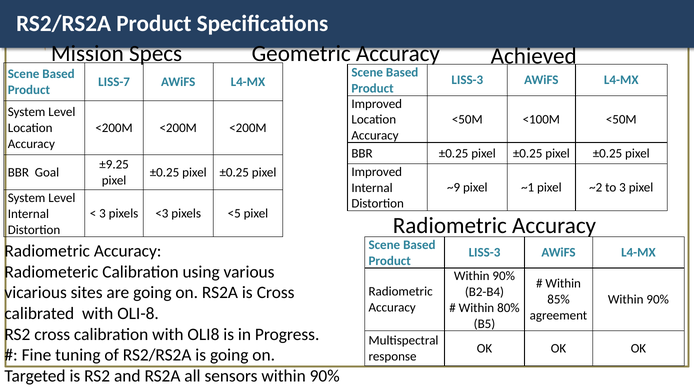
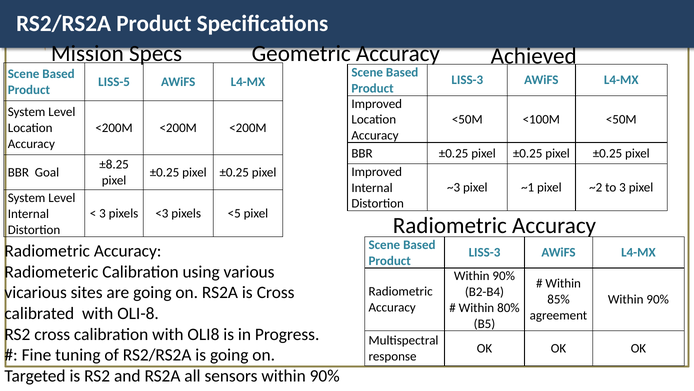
LISS-7: LISS-7 -> LISS-5
±9.25: ±9.25 -> ±8.25
~9: ~9 -> ~3
